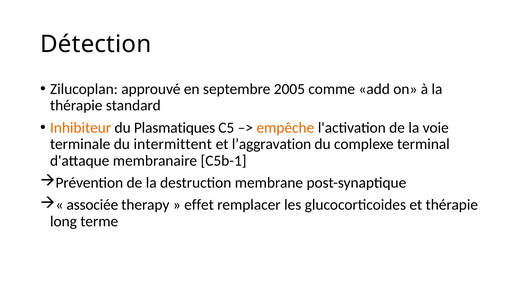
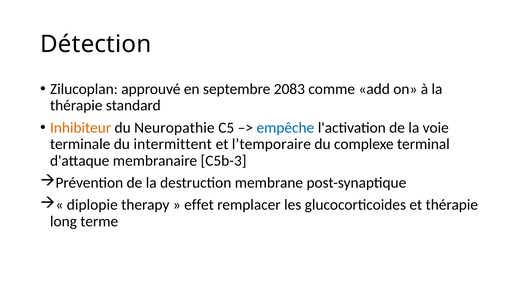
2005: 2005 -> 2083
Plasmatiques: Plasmatiques -> Neuropathie
empêche colour: orange -> blue
l’aggravation: l’aggravation -> l’temporaire
C5b-1: C5b-1 -> C5b-3
associée: associée -> diplopie
